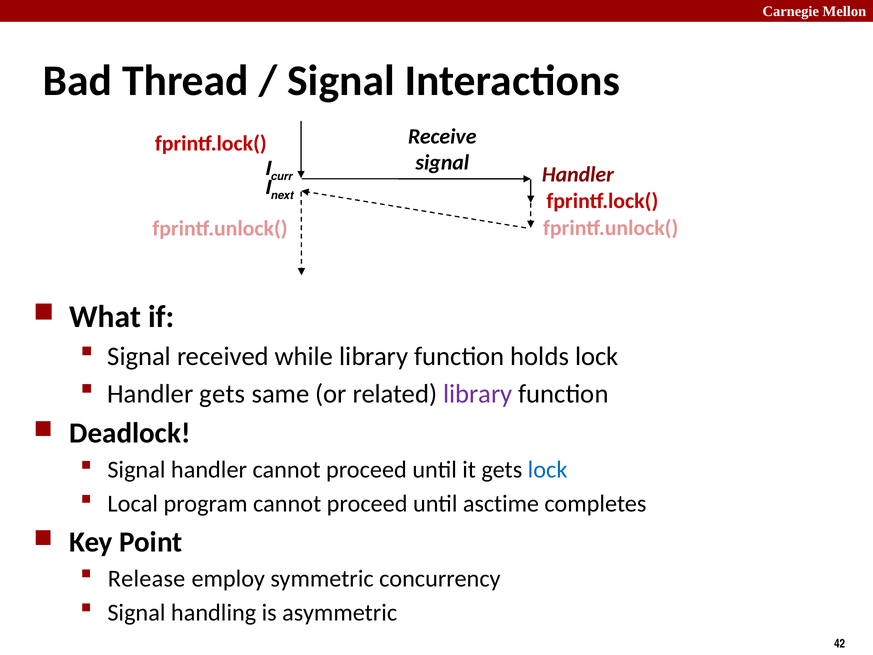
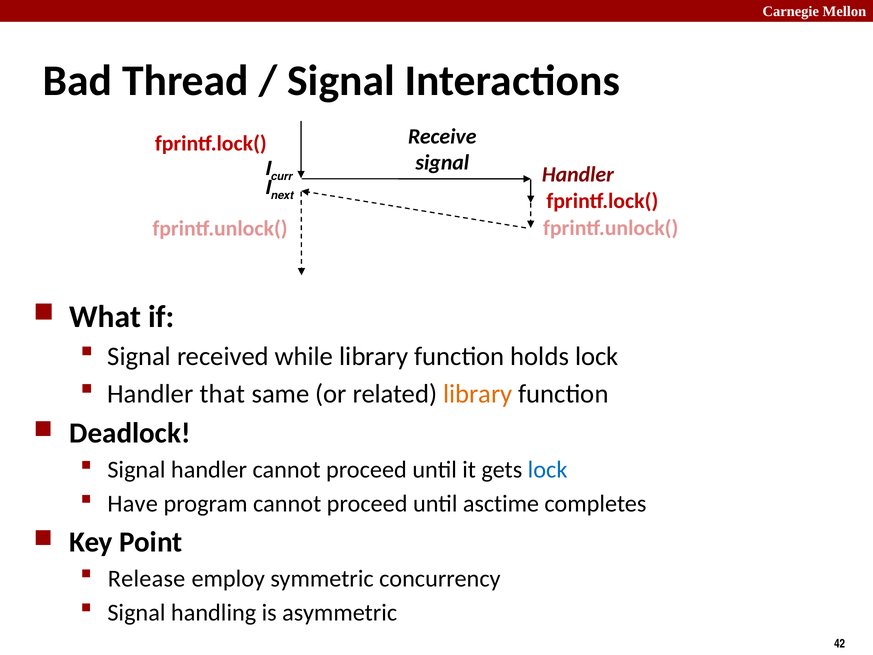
Handler gets: gets -> that
library at (478, 394) colour: purple -> orange
Local: Local -> Have
